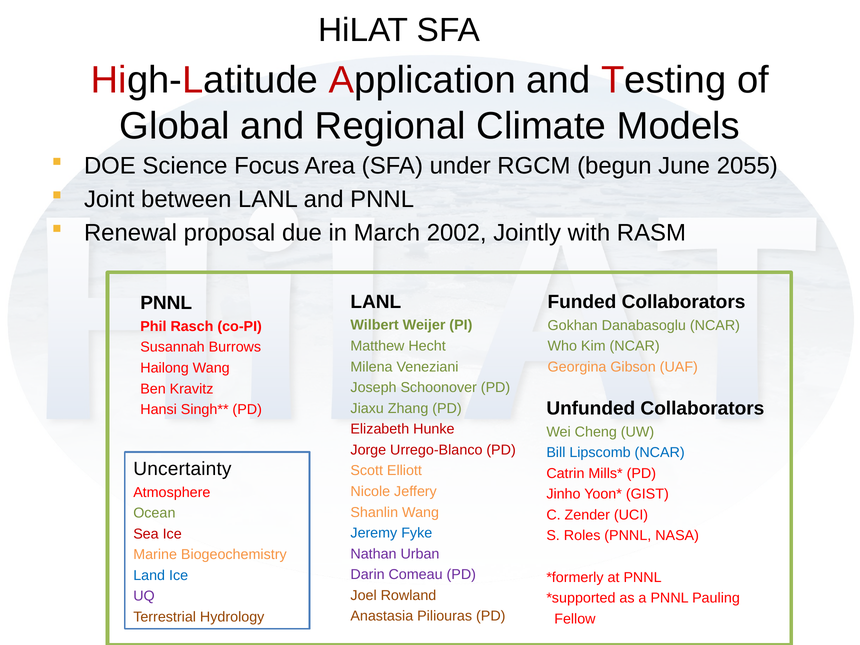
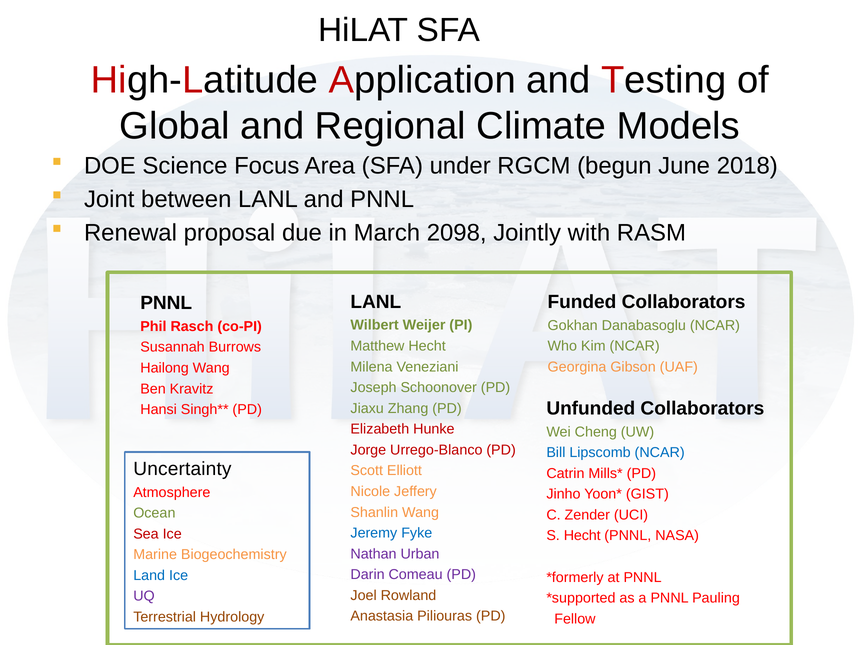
2055: 2055 -> 2018
2002: 2002 -> 2098
S Roles: Roles -> Hecht
